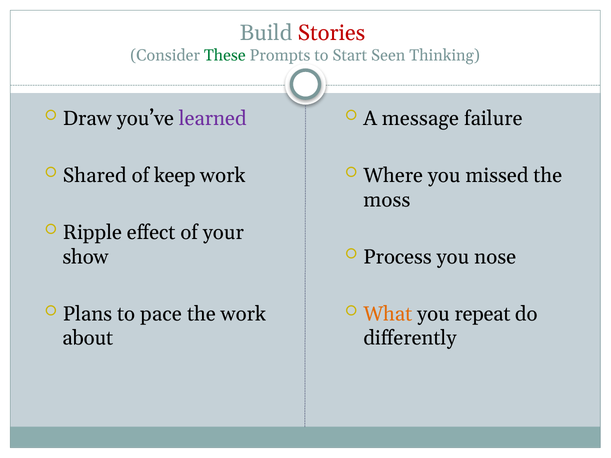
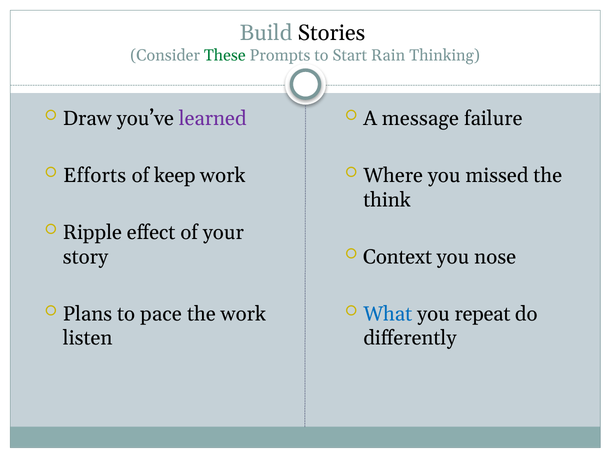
Stories colour: red -> black
Seen: Seen -> Rain
Shared: Shared -> Efforts
moss: moss -> think
Process: Process -> Context
show: show -> story
What colour: orange -> blue
about: about -> listen
